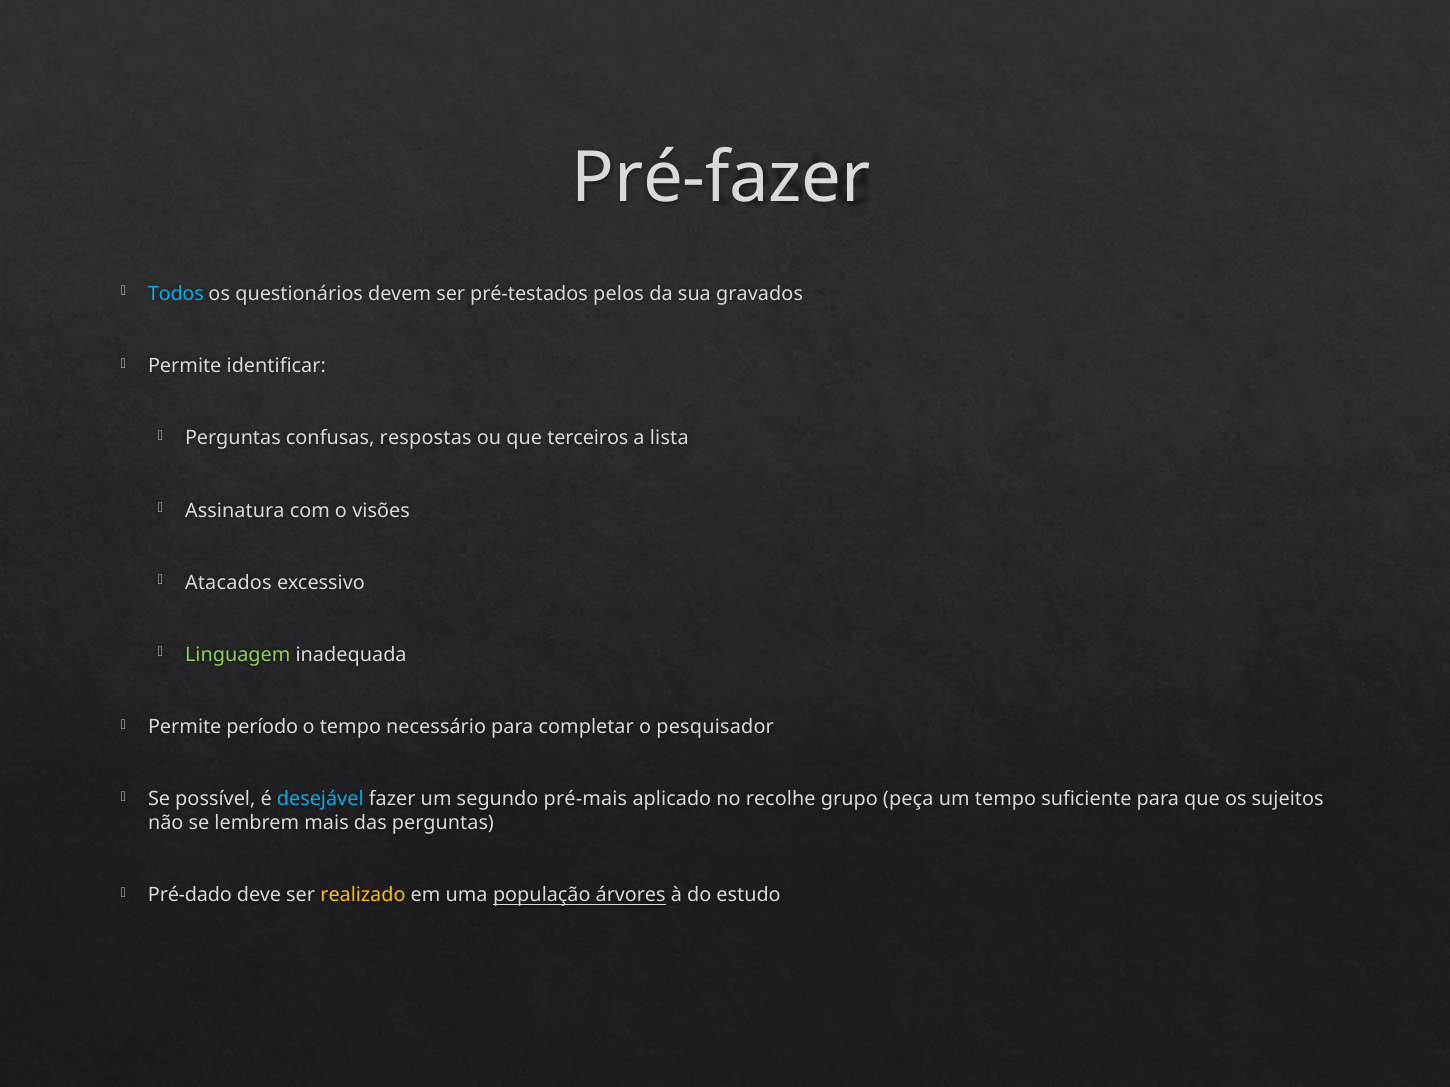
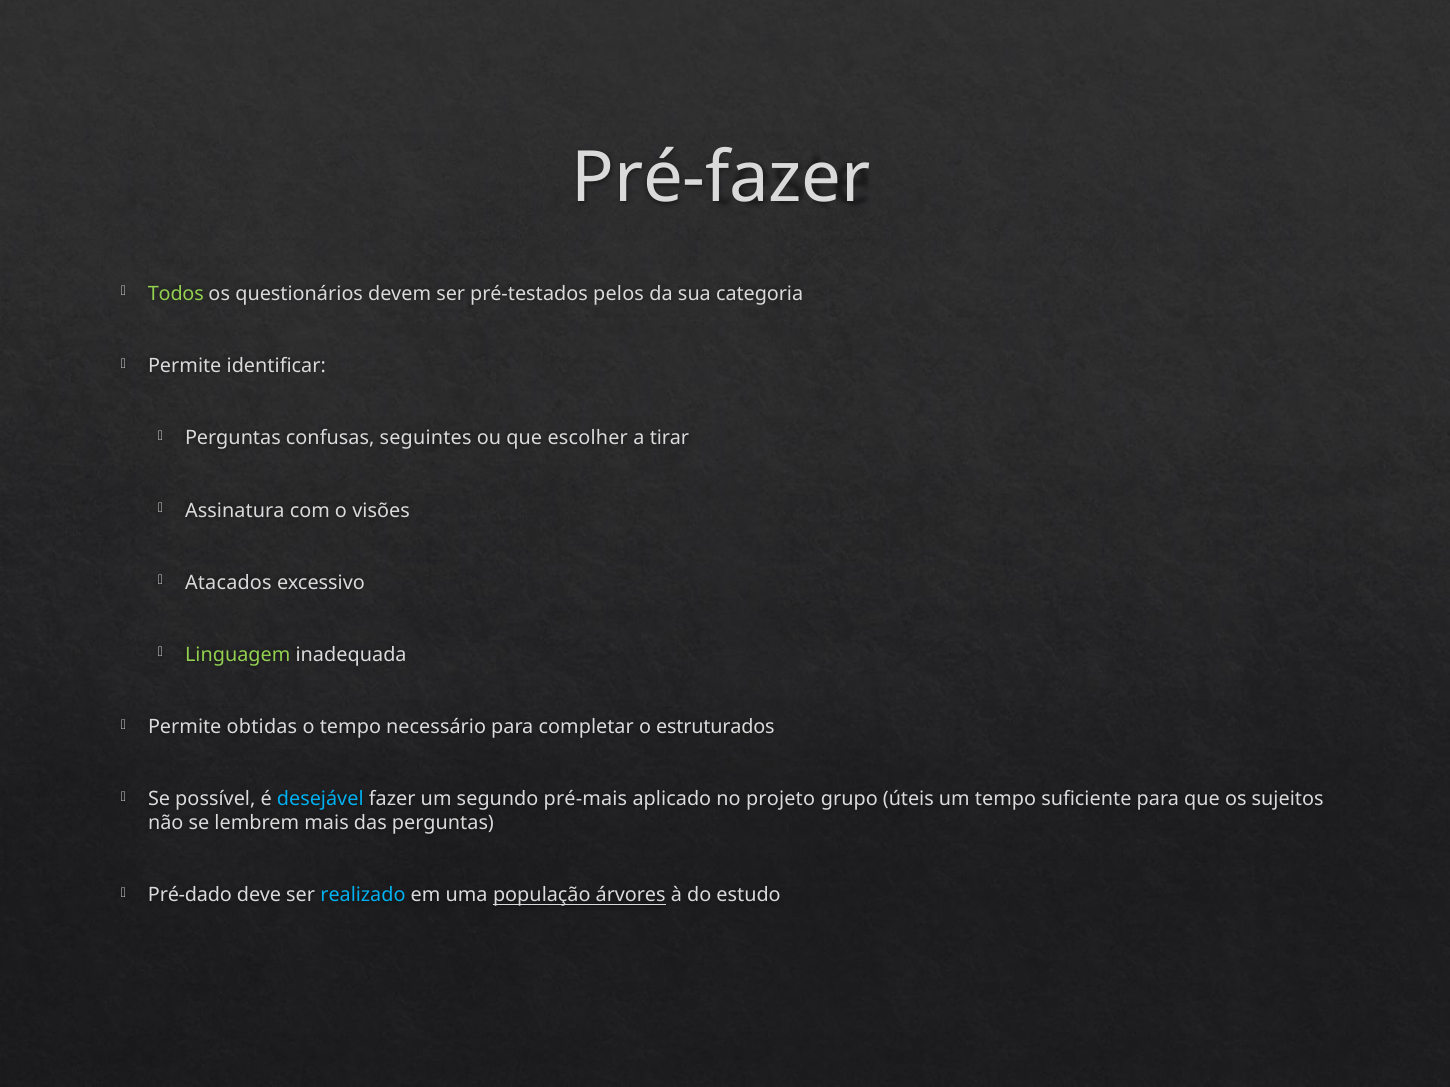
Todos colour: light blue -> light green
gravados: gravados -> categoria
respostas: respostas -> seguintes
terceiros: terceiros -> escolher
lista: lista -> tirar
período: período -> obtidas
pesquisador: pesquisador -> estruturados
recolhe: recolhe -> projeto
peça: peça -> úteis
realizado colour: yellow -> light blue
